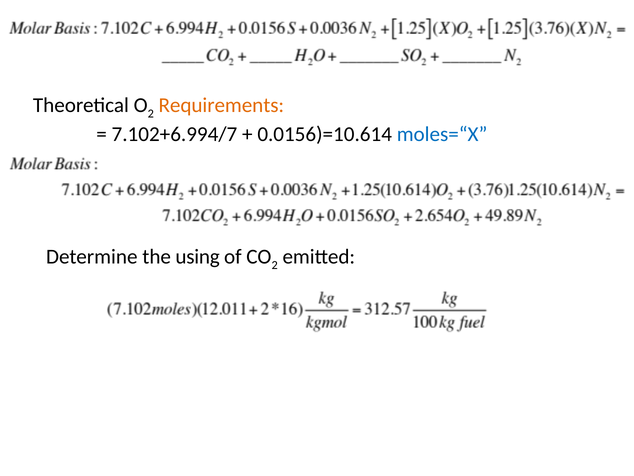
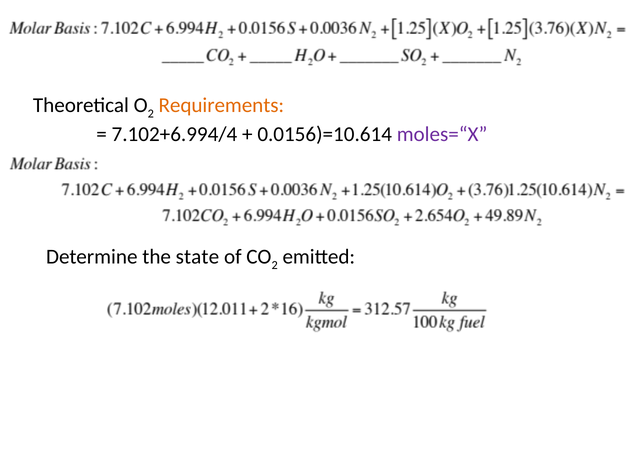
7.102+6.994/7: 7.102+6.994/7 -> 7.102+6.994/4
moles=“X colour: blue -> purple
using: using -> state
